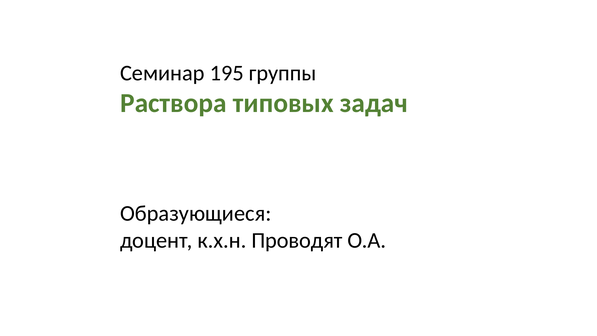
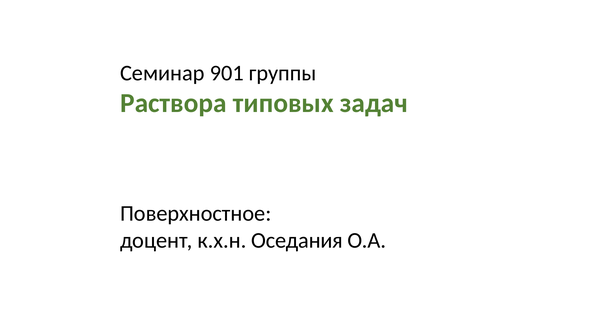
195: 195 -> 901
Образующиеся: Образующиеся -> Поверхностное
Проводят: Проводят -> Оседания
